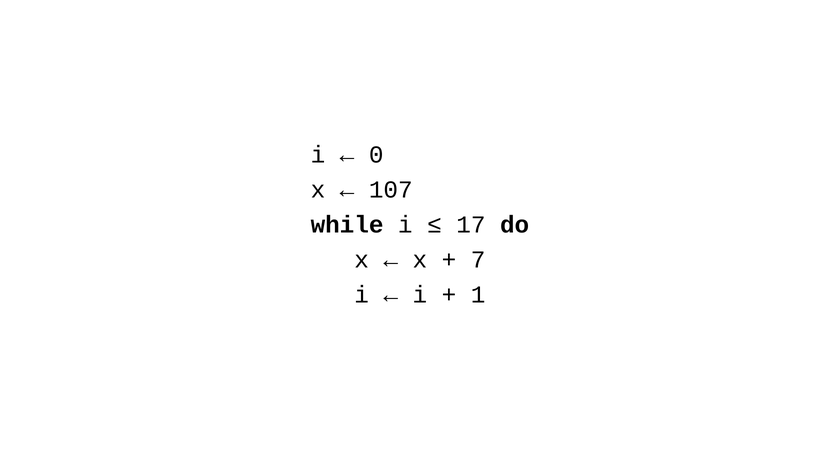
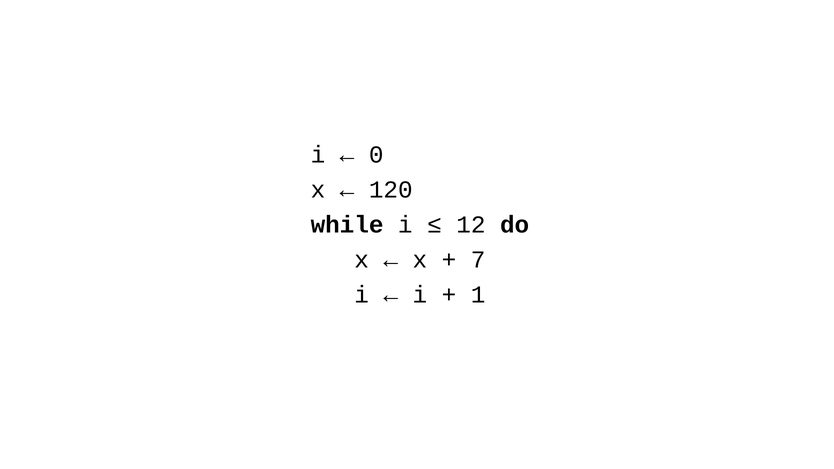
107: 107 -> 120
17: 17 -> 12
